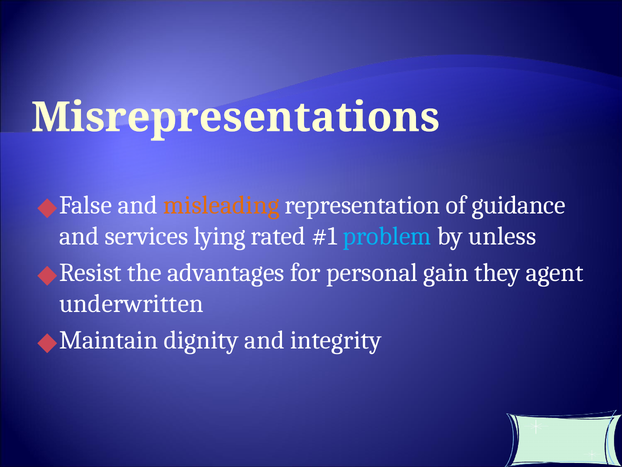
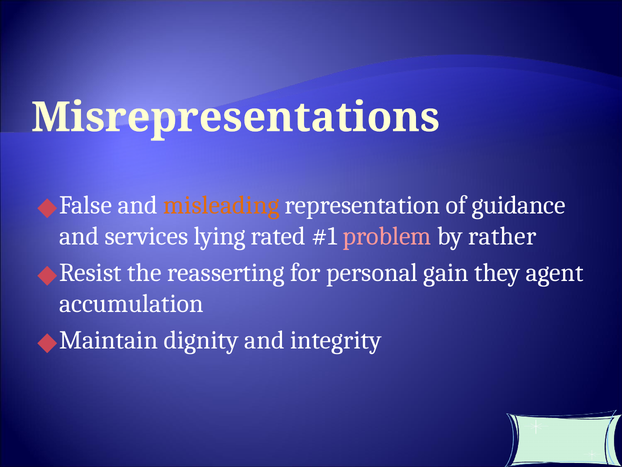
problem colour: light blue -> pink
unless: unless -> rather
advantages: advantages -> reasserting
underwritten: underwritten -> accumulation
